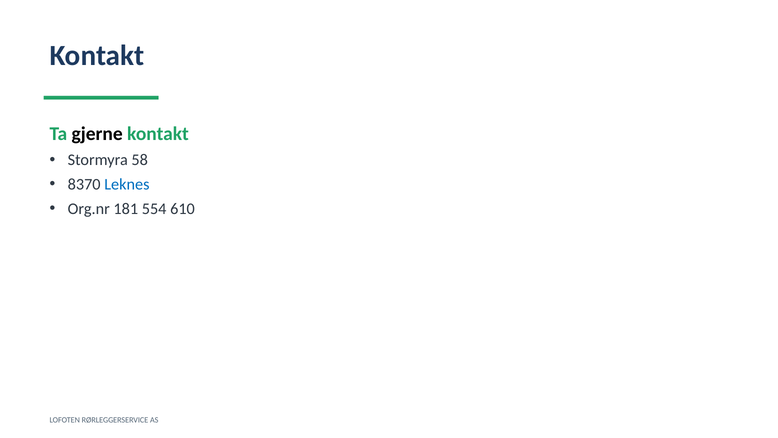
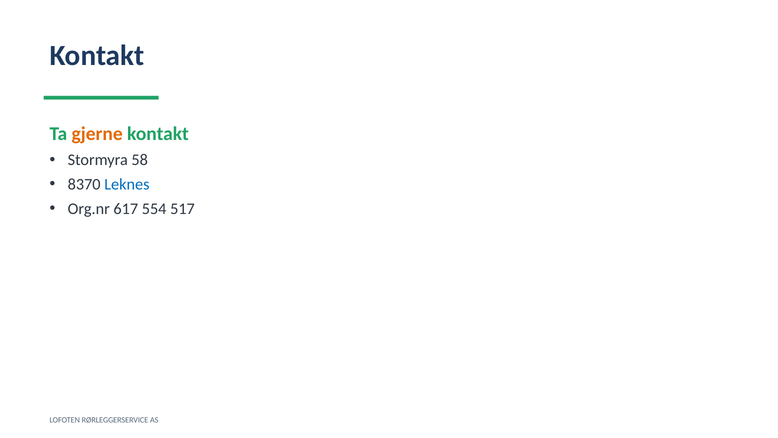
gjerne colour: black -> orange
181: 181 -> 617
610: 610 -> 517
